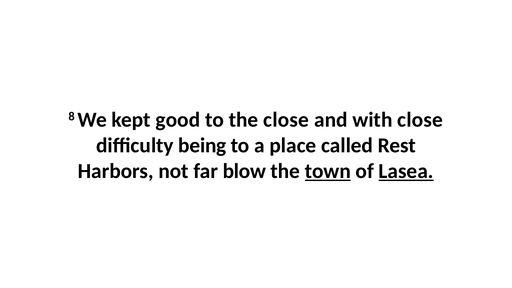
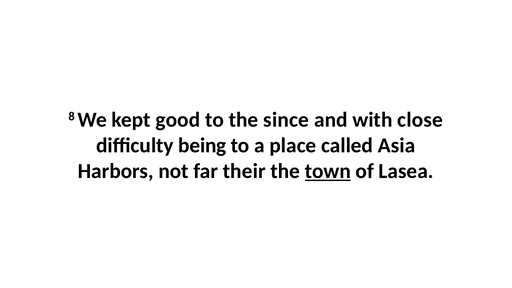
the close: close -> since
Rest: Rest -> Asia
blow: blow -> their
Lasea underline: present -> none
